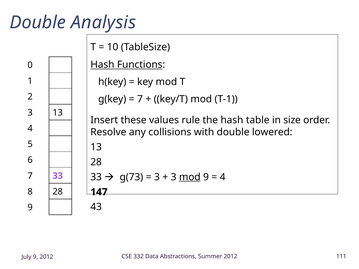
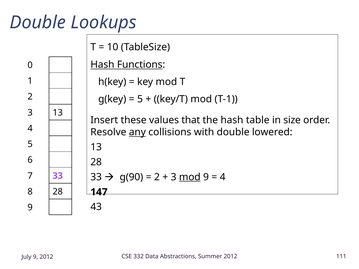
Analysis: Analysis -> Lookups
7 at (140, 99): 7 -> 5
rule: rule -> that
any underline: none -> present
g(73: g(73 -> g(90
3 at (157, 177): 3 -> 2
